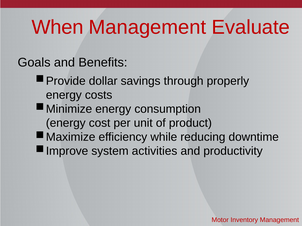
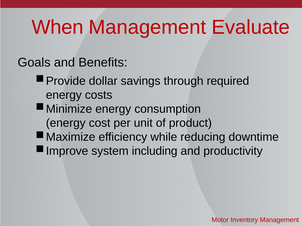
properly: properly -> required
activities: activities -> including
